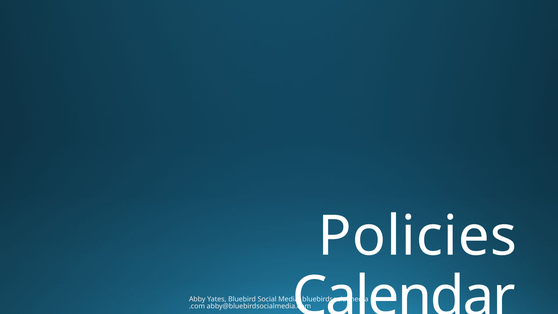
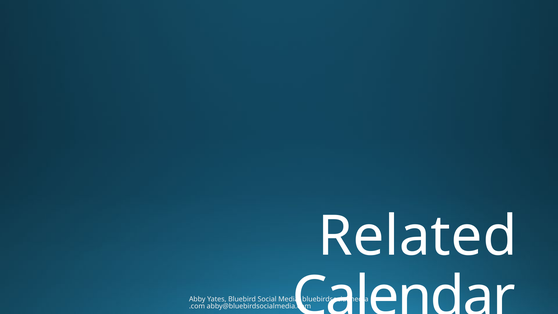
Policies: Policies -> Related
